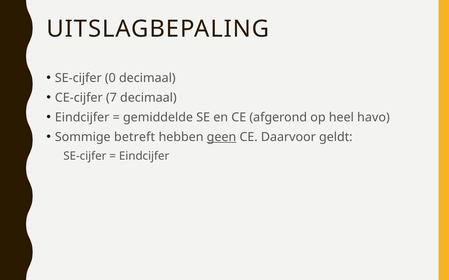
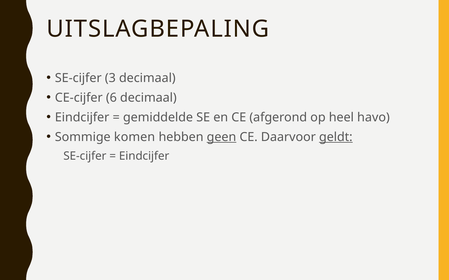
0: 0 -> 3
7: 7 -> 6
betreft: betreft -> komen
geldt underline: none -> present
